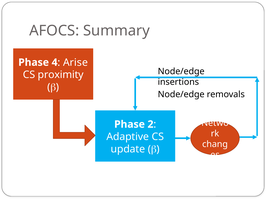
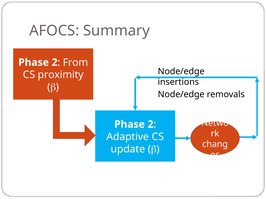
4 at (55, 63): 4 -> 2
Arise: Arise -> From
